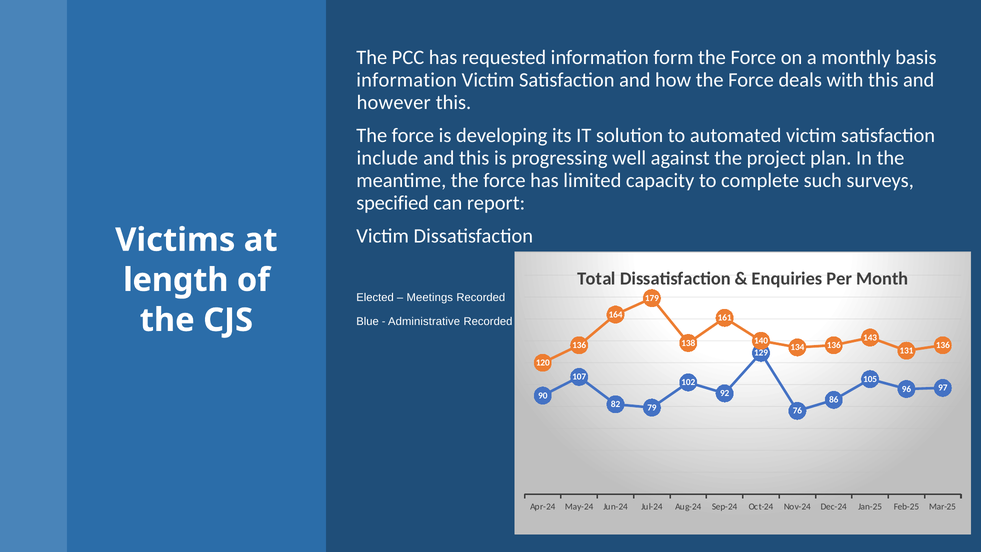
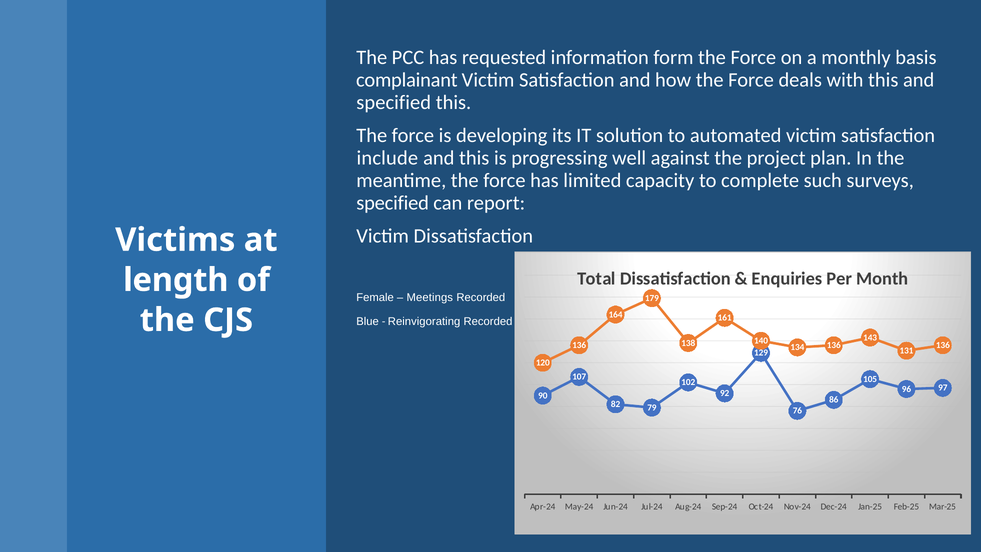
information at (407, 80): information -> complainant
however at (394, 103): however -> specified
Elected: Elected -> Female
Administrative: Administrative -> Reinvigorating
